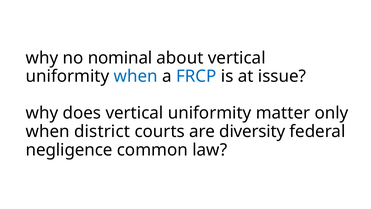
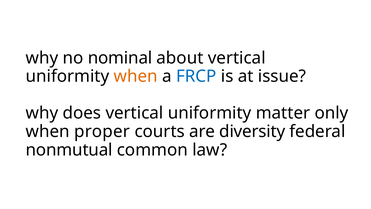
when at (136, 76) colour: blue -> orange
district: district -> proper
negligence: negligence -> nonmutual
